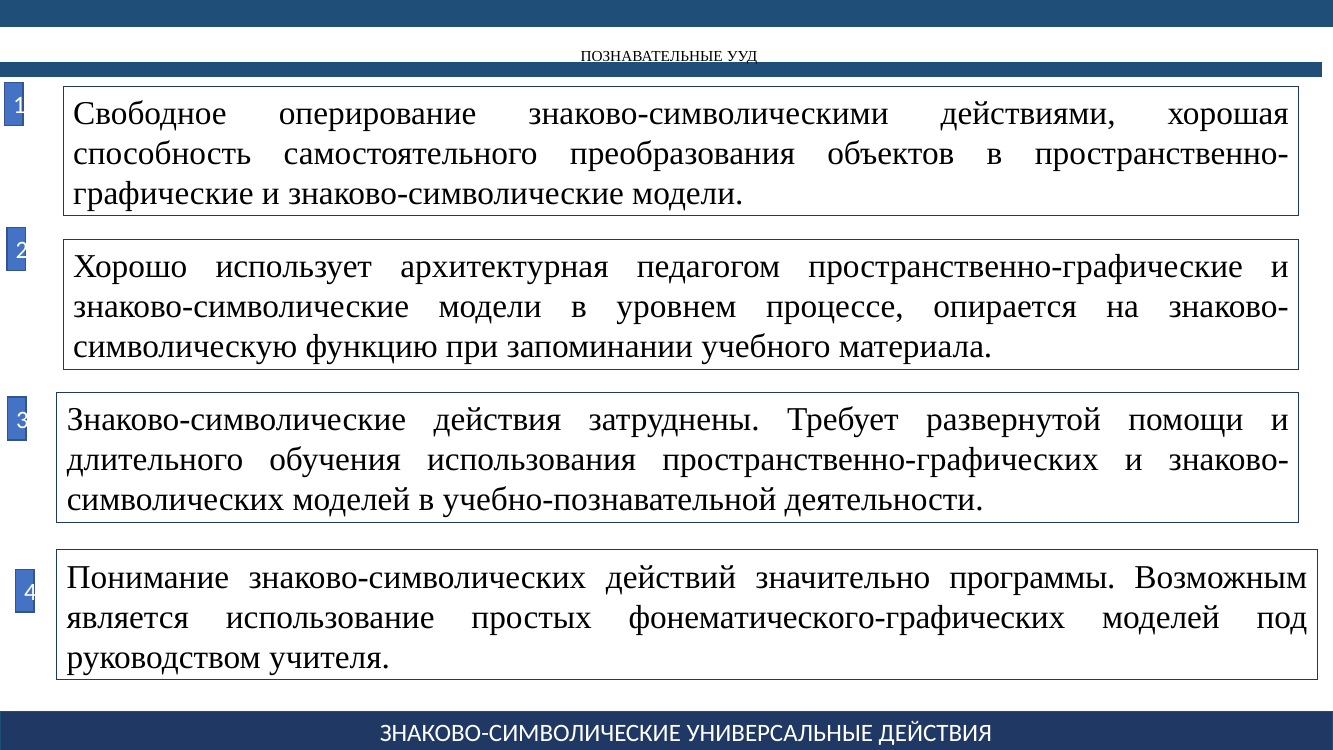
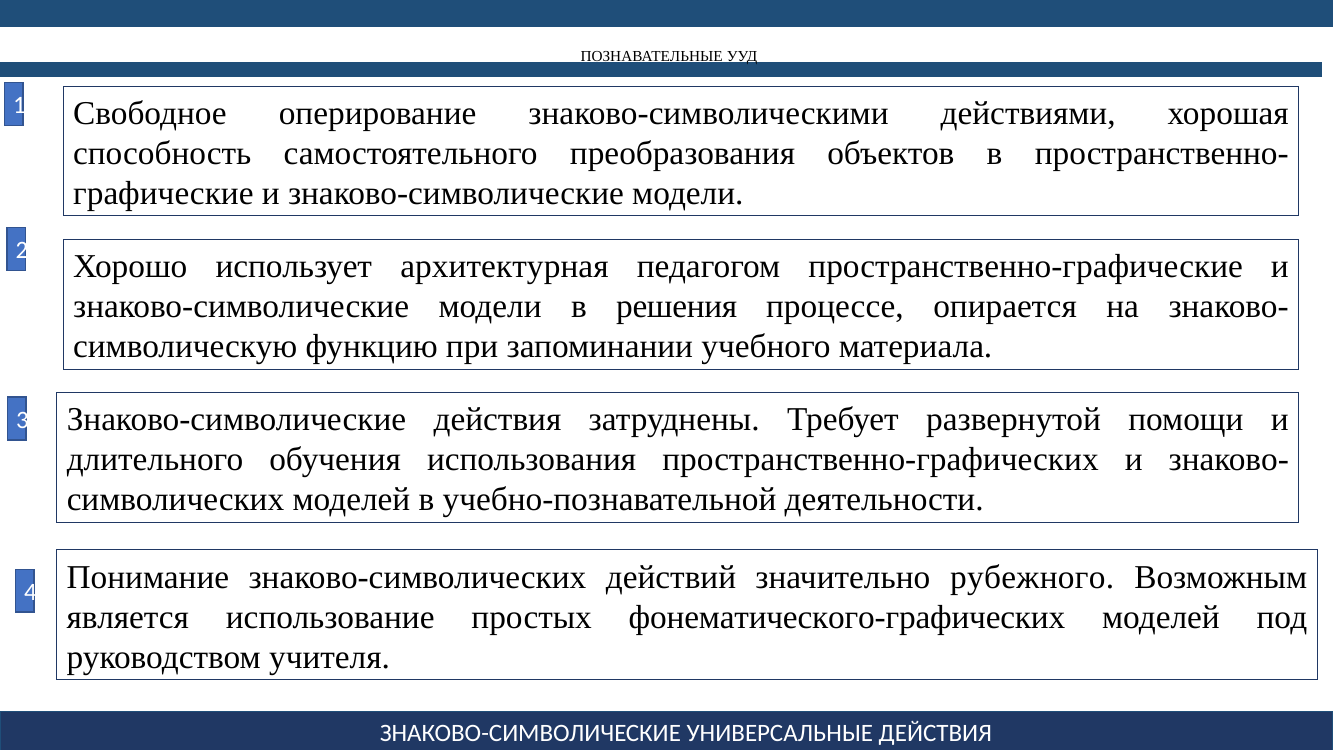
уровнем: уровнем -> решения
программы: программы -> рубежного
